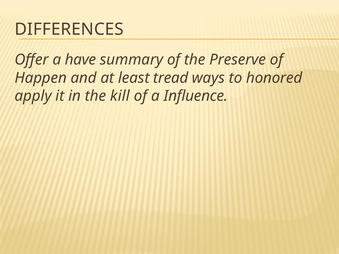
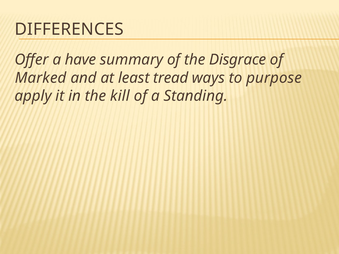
Preserve: Preserve -> Disgrace
Happen: Happen -> Marked
honored: honored -> purpose
Influence: Influence -> Standing
